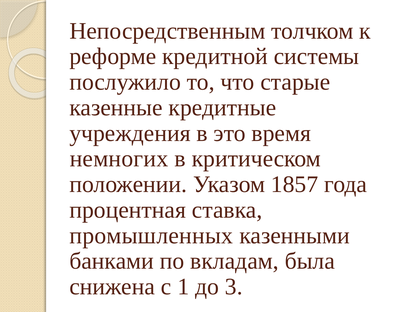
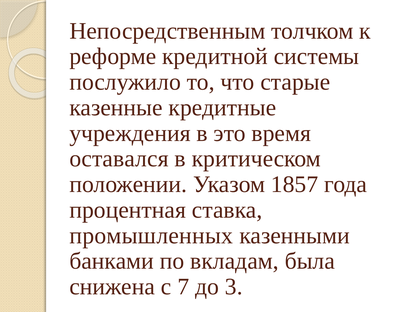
немногих: немногих -> оставался
1: 1 -> 7
